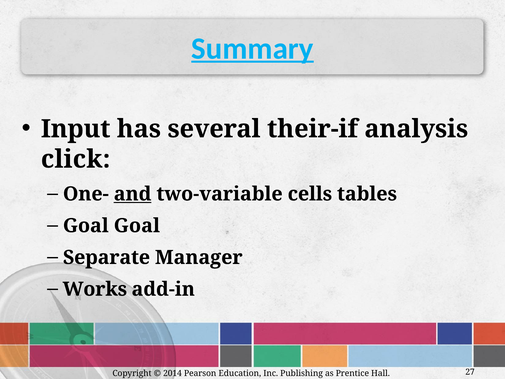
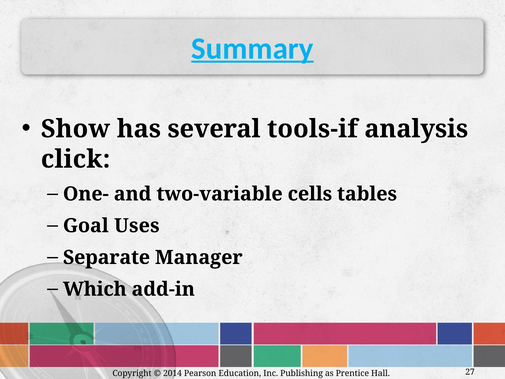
Input: Input -> Show
their-if: their-if -> tools-if
and underline: present -> none
Goal Goal: Goal -> Uses
Works: Works -> Which
